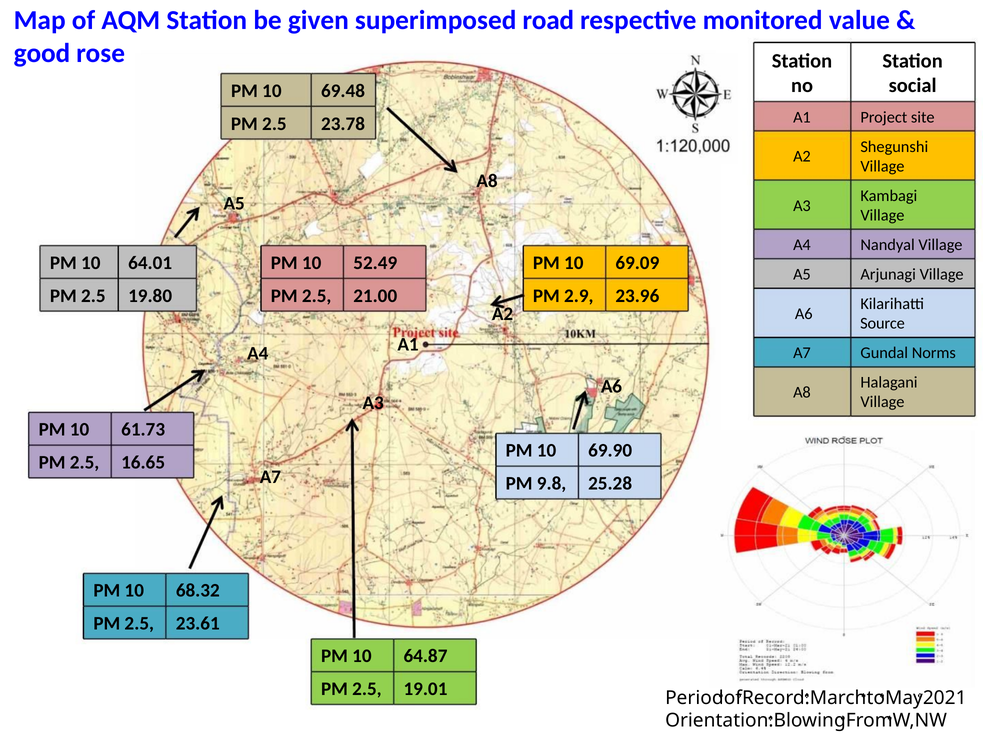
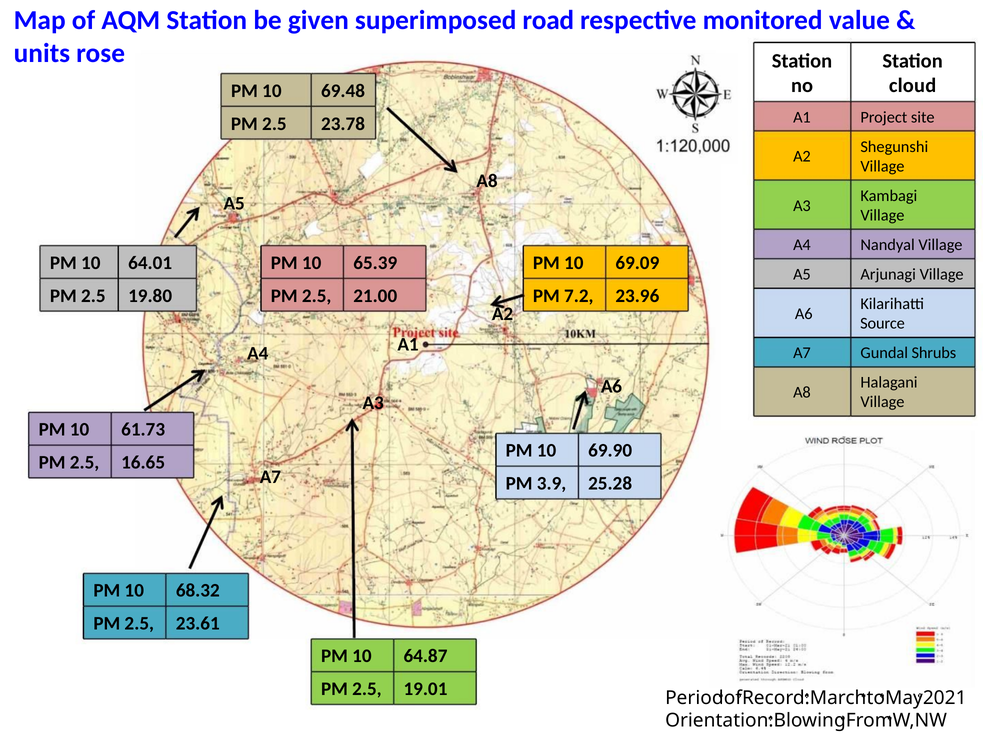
good: good -> units
social: social -> cloud
52.49: 52.49 -> 65.39
2.9: 2.9 -> 7.2
Norms: Norms -> Shrubs
9.8: 9.8 -> 3.9
